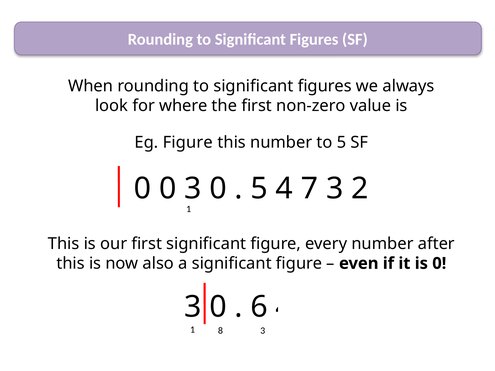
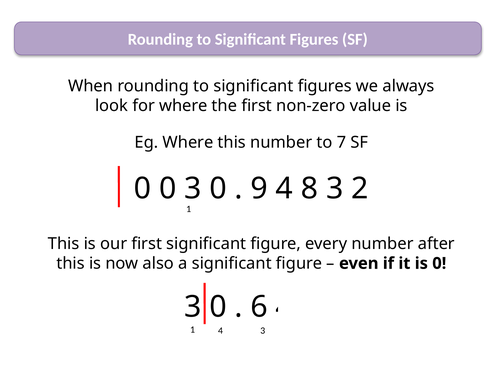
Eg Figure: Figure -> Where
to 5: 5 -> 7
5 at (259, 189): 5 -> 9
7: 7 -> 8
1 8: 8 -> 4
